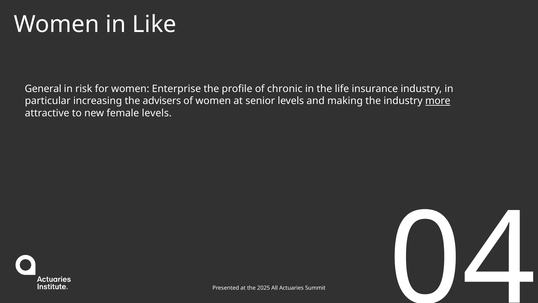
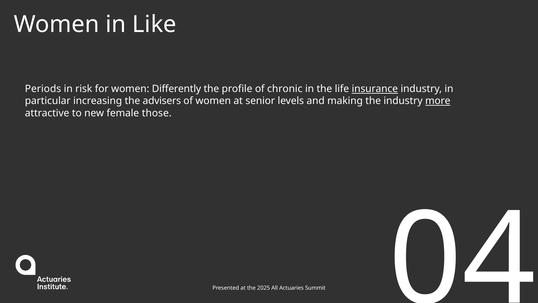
General: General -> Periods
Enterprise: Enterprise -> Differently
insurance underline: none -> present
female levels: levels -> those
